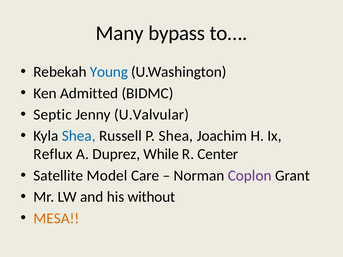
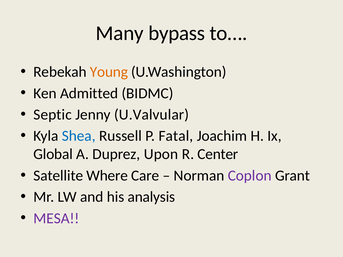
Young colour: blue -> orange
P Shea: Shea -> Fatal
Reflux: Reflux -> Global
While: While -> Upon
Model: Model -> Where
without: without -> analysis
MESA colour: orange -> purple
